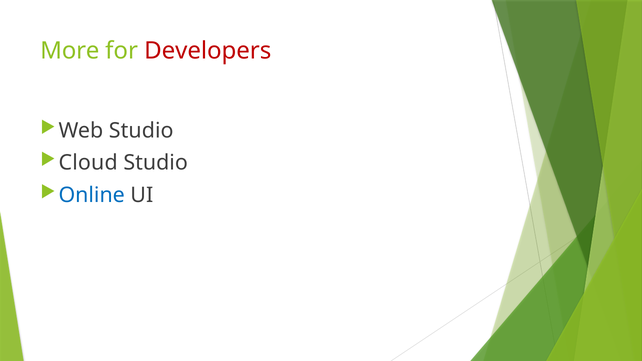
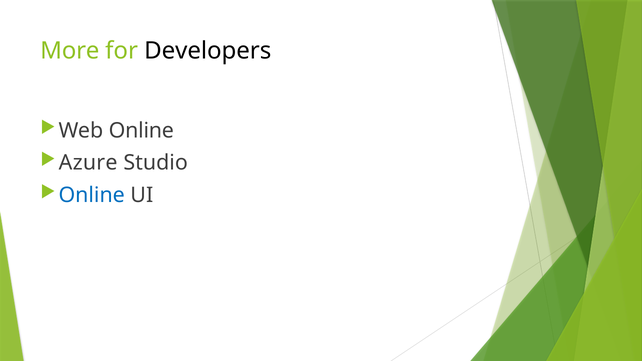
Developers colour: red -> black
Web Studio: Studio -> Online
Cloud: Cloud -> Azure
